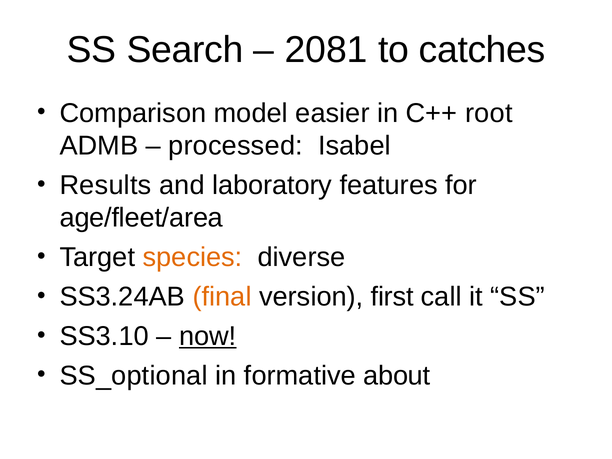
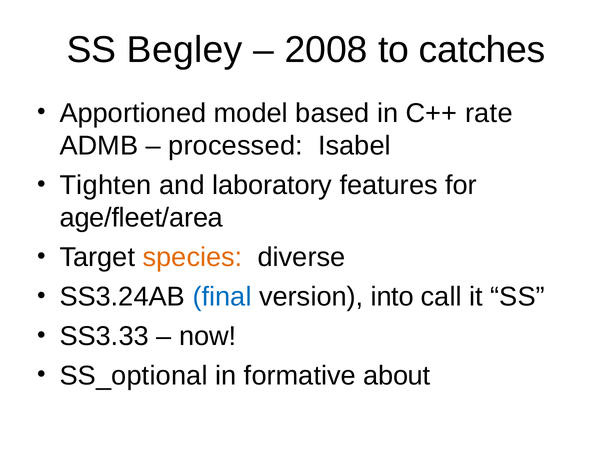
Search: Search -> Begley
2081: 2081 -> 2008
Comparison: Comparison -> Apportioned
easier: easier -> based
root: root -> rate
Results: Results -> Tighten
final colour: orange -> blue
first: first -> into
SS3.10: SS3.10 -> SS3.33
now underline: present -> none
